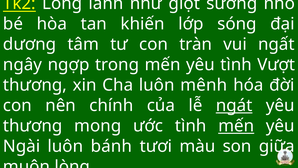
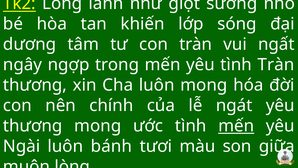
tình Vượt: Vượt -> Tràn
luôn mênh: mênh -> mong
ngát underline: present -> none
